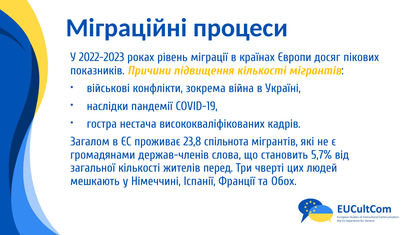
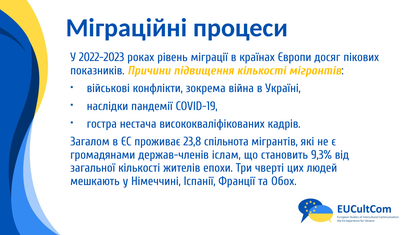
слова: слова -> іслам
5,7%: 5,7% -> 9,3%
перед: перед -> епохи
